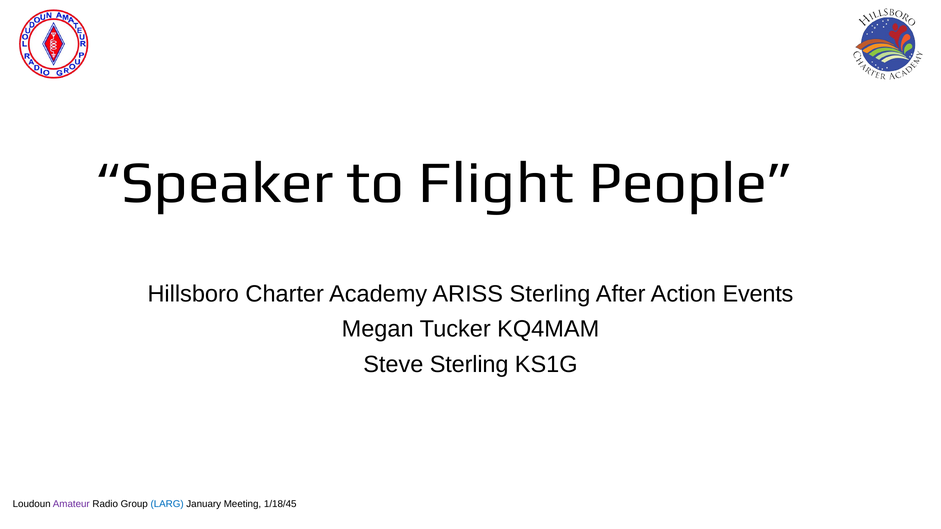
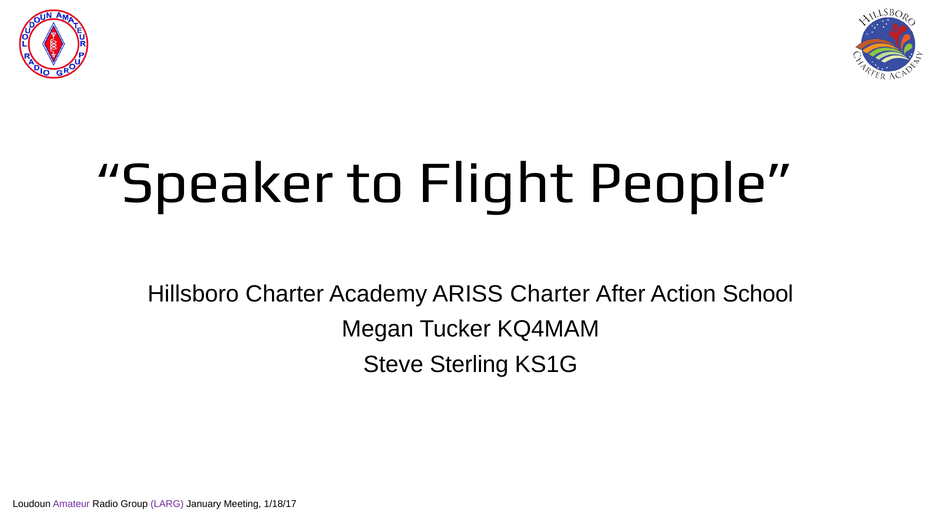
ARISS Sterling: Sterling -> Charter
Events: Events -> School
LARG colour: blue -> purple
1/18/45: 1/18/45 -> 1/18/17
